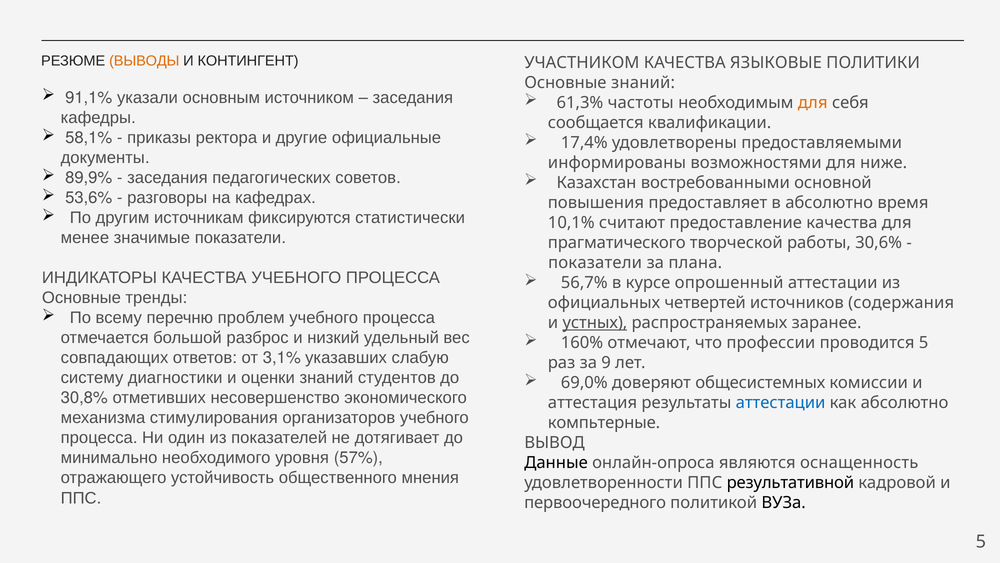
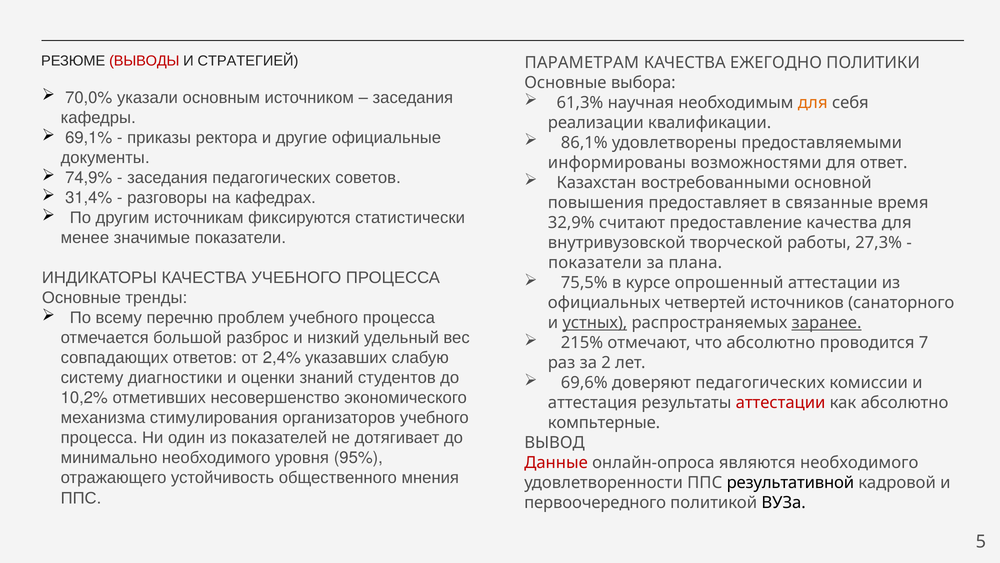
ВЫВОДЫ colour: orange -> red
КОНТИНГЕНТ: КОНТИНГЕНТ -> СТРАТЕГИЕЙ
УЧАСТНИКОМ: УЧАСТНИКОМ -> ПАРАМЕТРАМ
ЯЗЫКОВЫЕ: ЯЗЫКОВЫЕ -> ЕЖЕГОДНО
Основные знаний: знаний -> выбора
91,1%: 91,1% -> 70,0%
частоты: частоты -> научная
сообщается: сообщается -> реализации
58,1%: 58,1% -> 69,1%
17,4%: 17,4% -> 86,1%
ниже: ниже -> ответ
89,9%: 89,9% -> 74,9%
53,6%: 53,6% -> 31,4%
в абсолютно: абсолютно -> связанные
10,1%: 10,1% -> 32,9%
прагматического: прагматического -> внутривузовской
30,6%: 30,6% -> 27,3%
56,7%: 56,7% -> 75,5%
содержания: содержания -> санаторного
заранее underline: none -> present
160%: 160% -> 215%
что профессии: профессии -> абсолютно
проводится 5: 5 -> 7
3,1%: 3,1% -> 2,4%
9: 9 -> 2
69,0%: 69,0% -> 69,6%
доверяют общесистемных: общесистемных -> педагогических
30,8%: 30,8% -> 10,2%
аттестации at (781, 402) colour: blue -> red
57%: 57% -> 95%
Данные colour: black -> red
являются оснащенность: оснащенность -> необходимого
